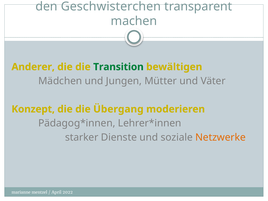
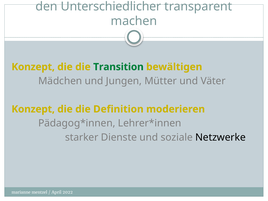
Geschwisterchen: Geschwisterchen -> Unterschiedlicher
Anderer at (33, 67): Anderer -> Konzept
Übergang: Übergang -> Definition
Netzwerke colour: orange -> black
